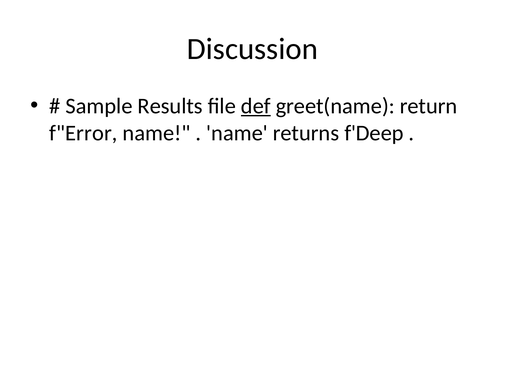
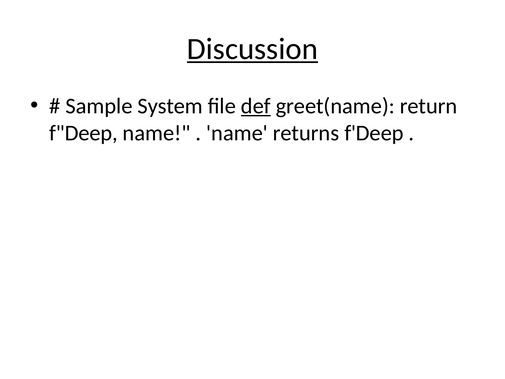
Discussion underline: none -> present
Results: Results -> System
f"Error: f"Error -> f"Deep
